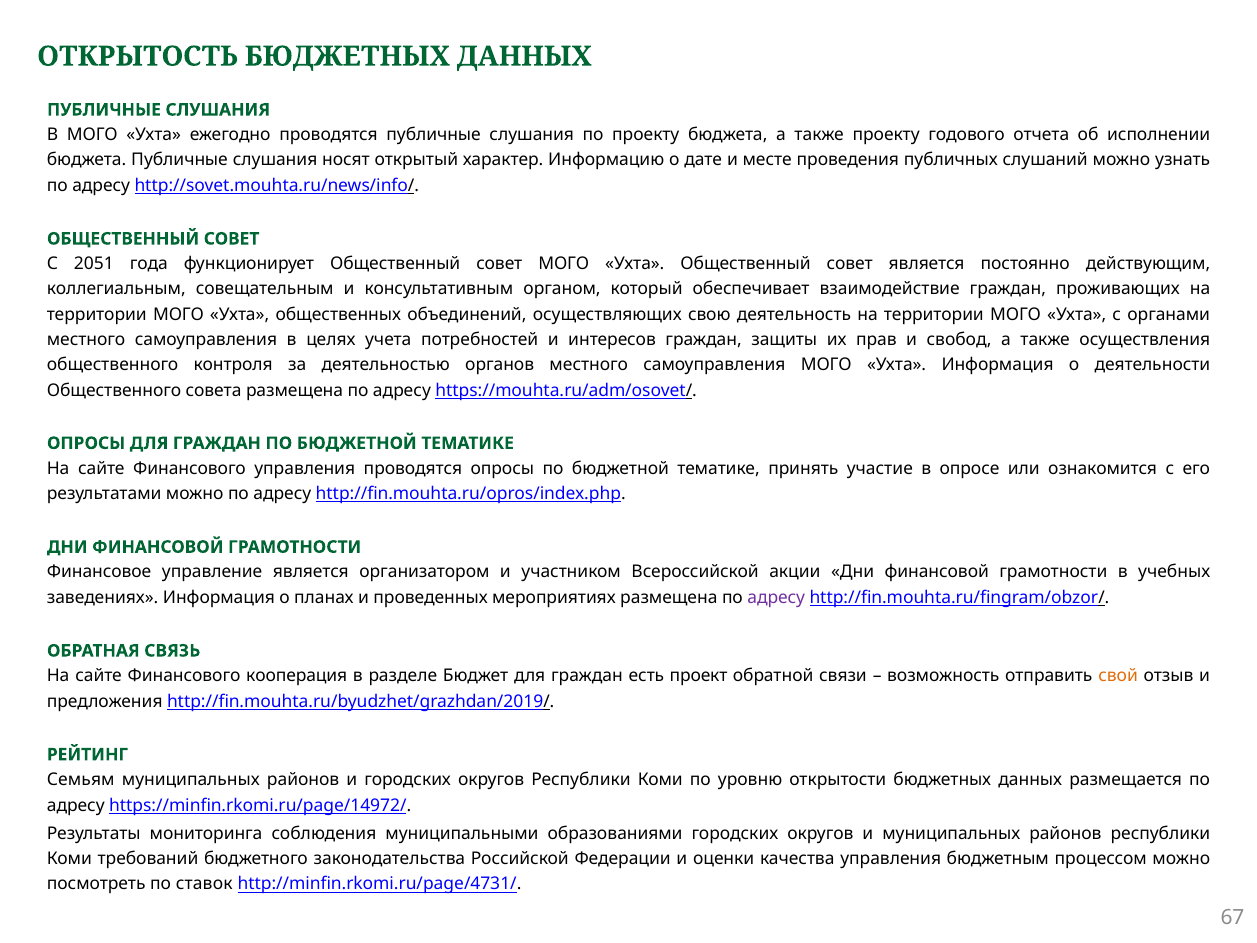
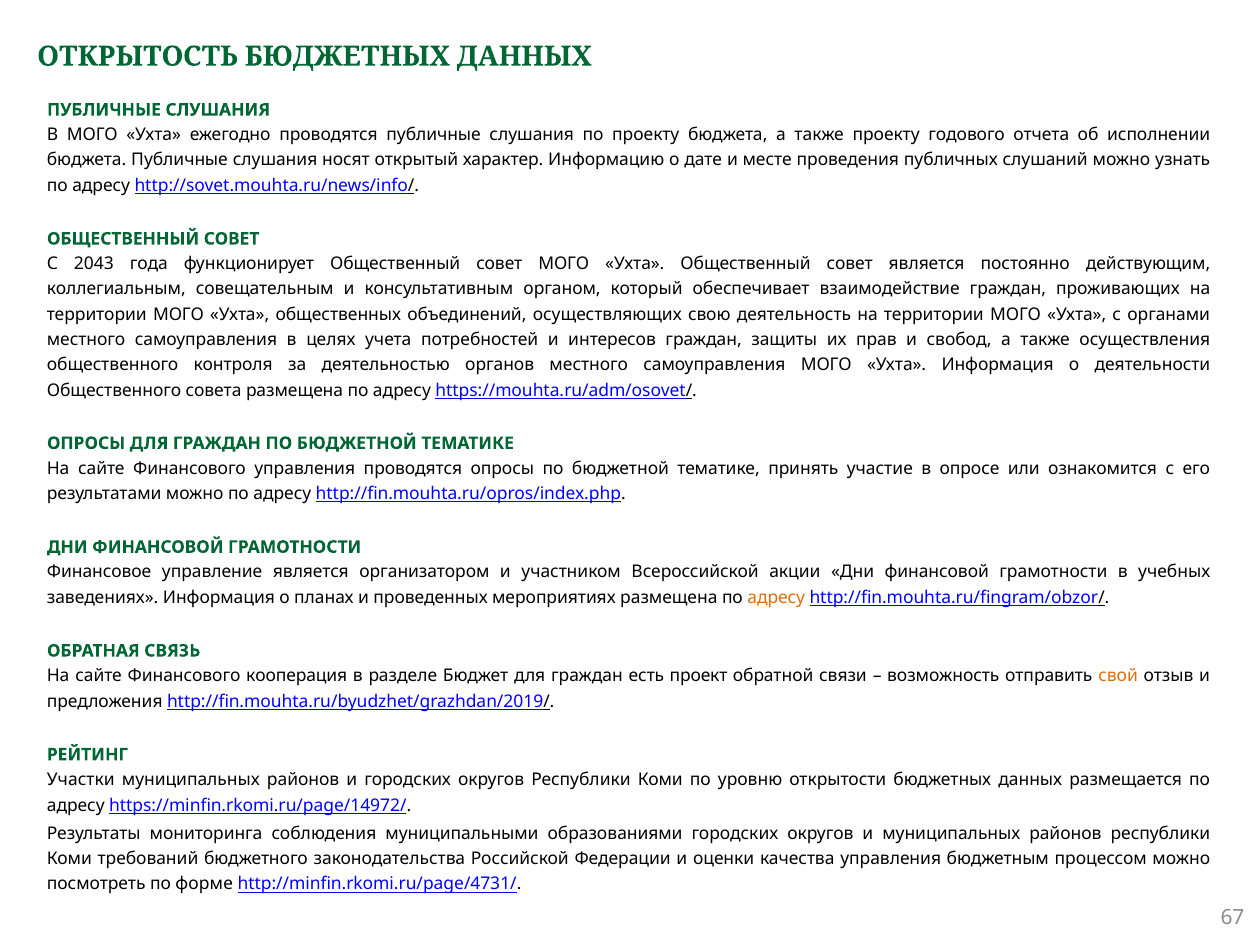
2051: 2051 -> 2043
адресу at (776, 598) colour: purple -> orange
Семьям: Семьям -> Участки
ставок: ставок -> форме
